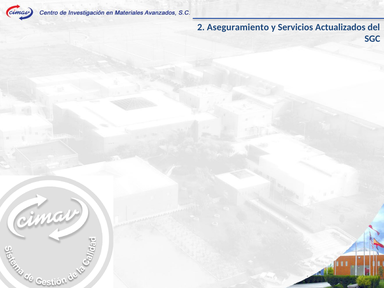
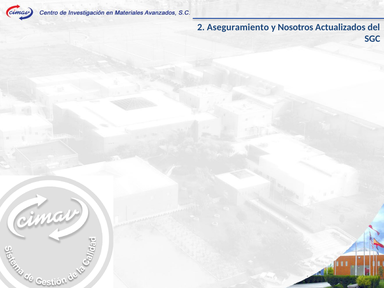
Servicios: Servicios -> Nosotros
